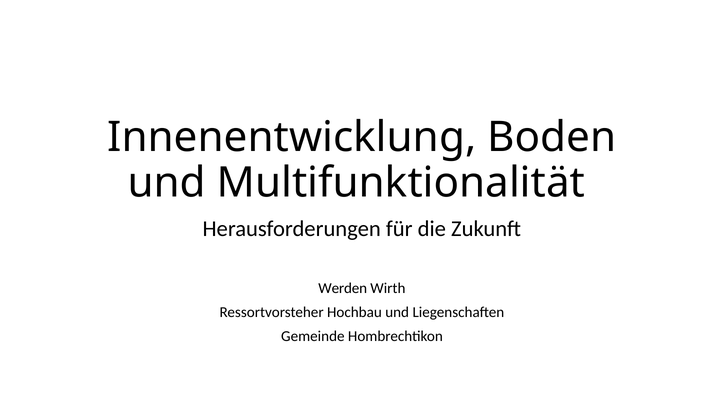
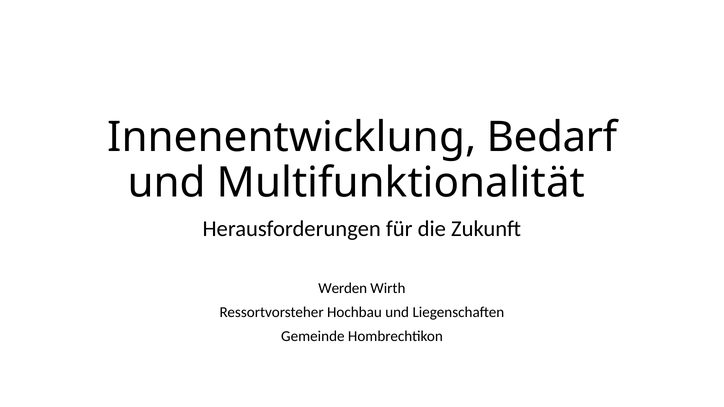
Boden: Boden -> Bedarf
